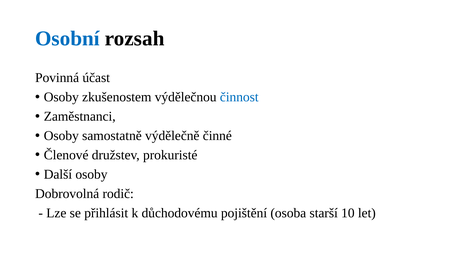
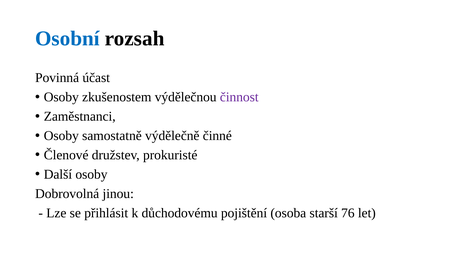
činnost colour: blue -> purple
rodič: rodič -> jinou
10: 10 -> 76
